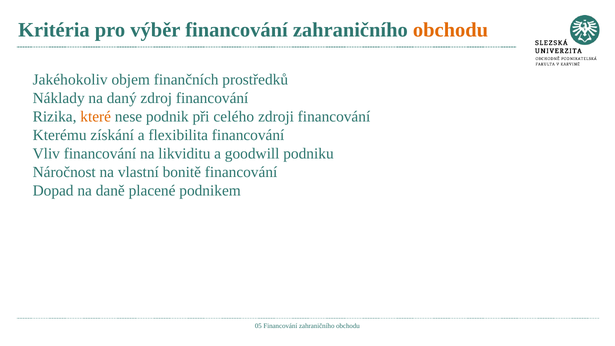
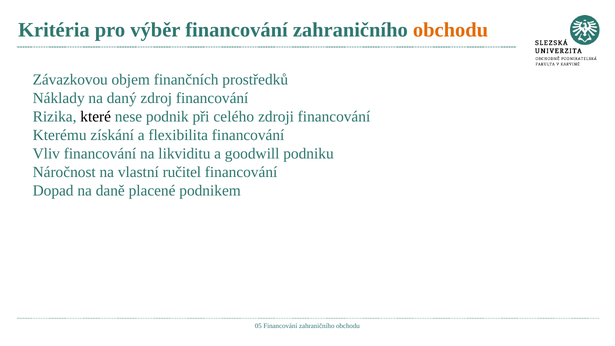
Jakéhokoliv: Jakéhokoliv -> Závazkovou
které colour: orange -> black
bonitě: bonitě -> ručitel
